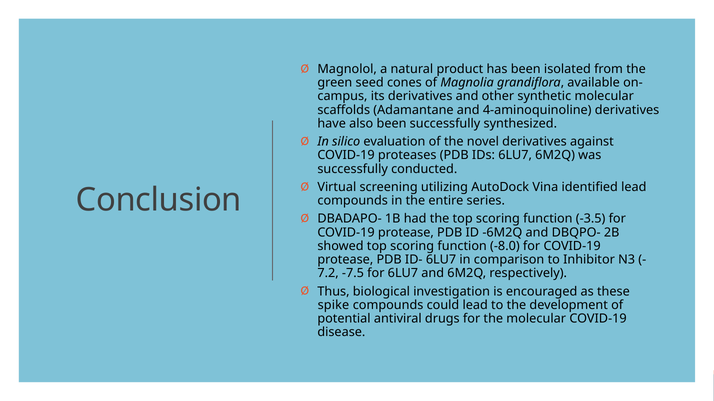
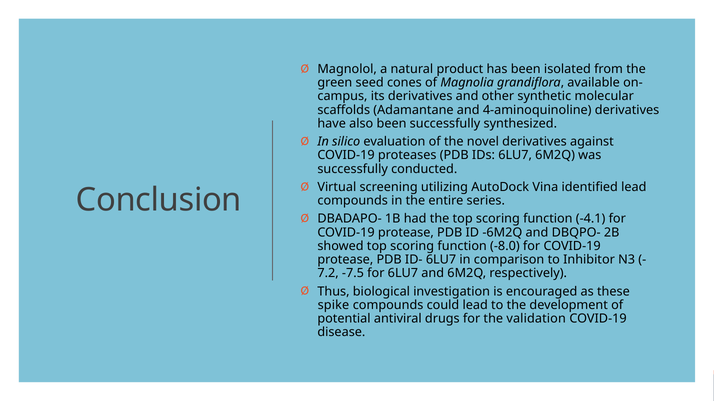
-3.5: -3.5 -> -4.1
the molecular: molecular -> validation
